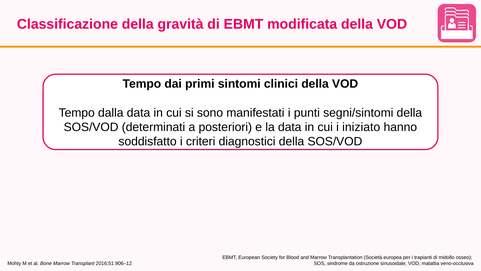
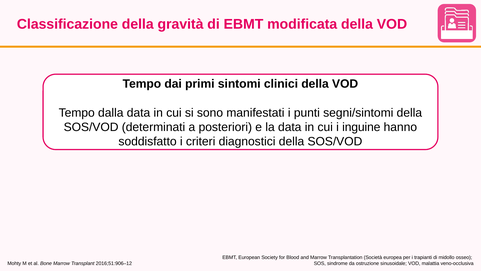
iniziato: iniziato -> inguine
